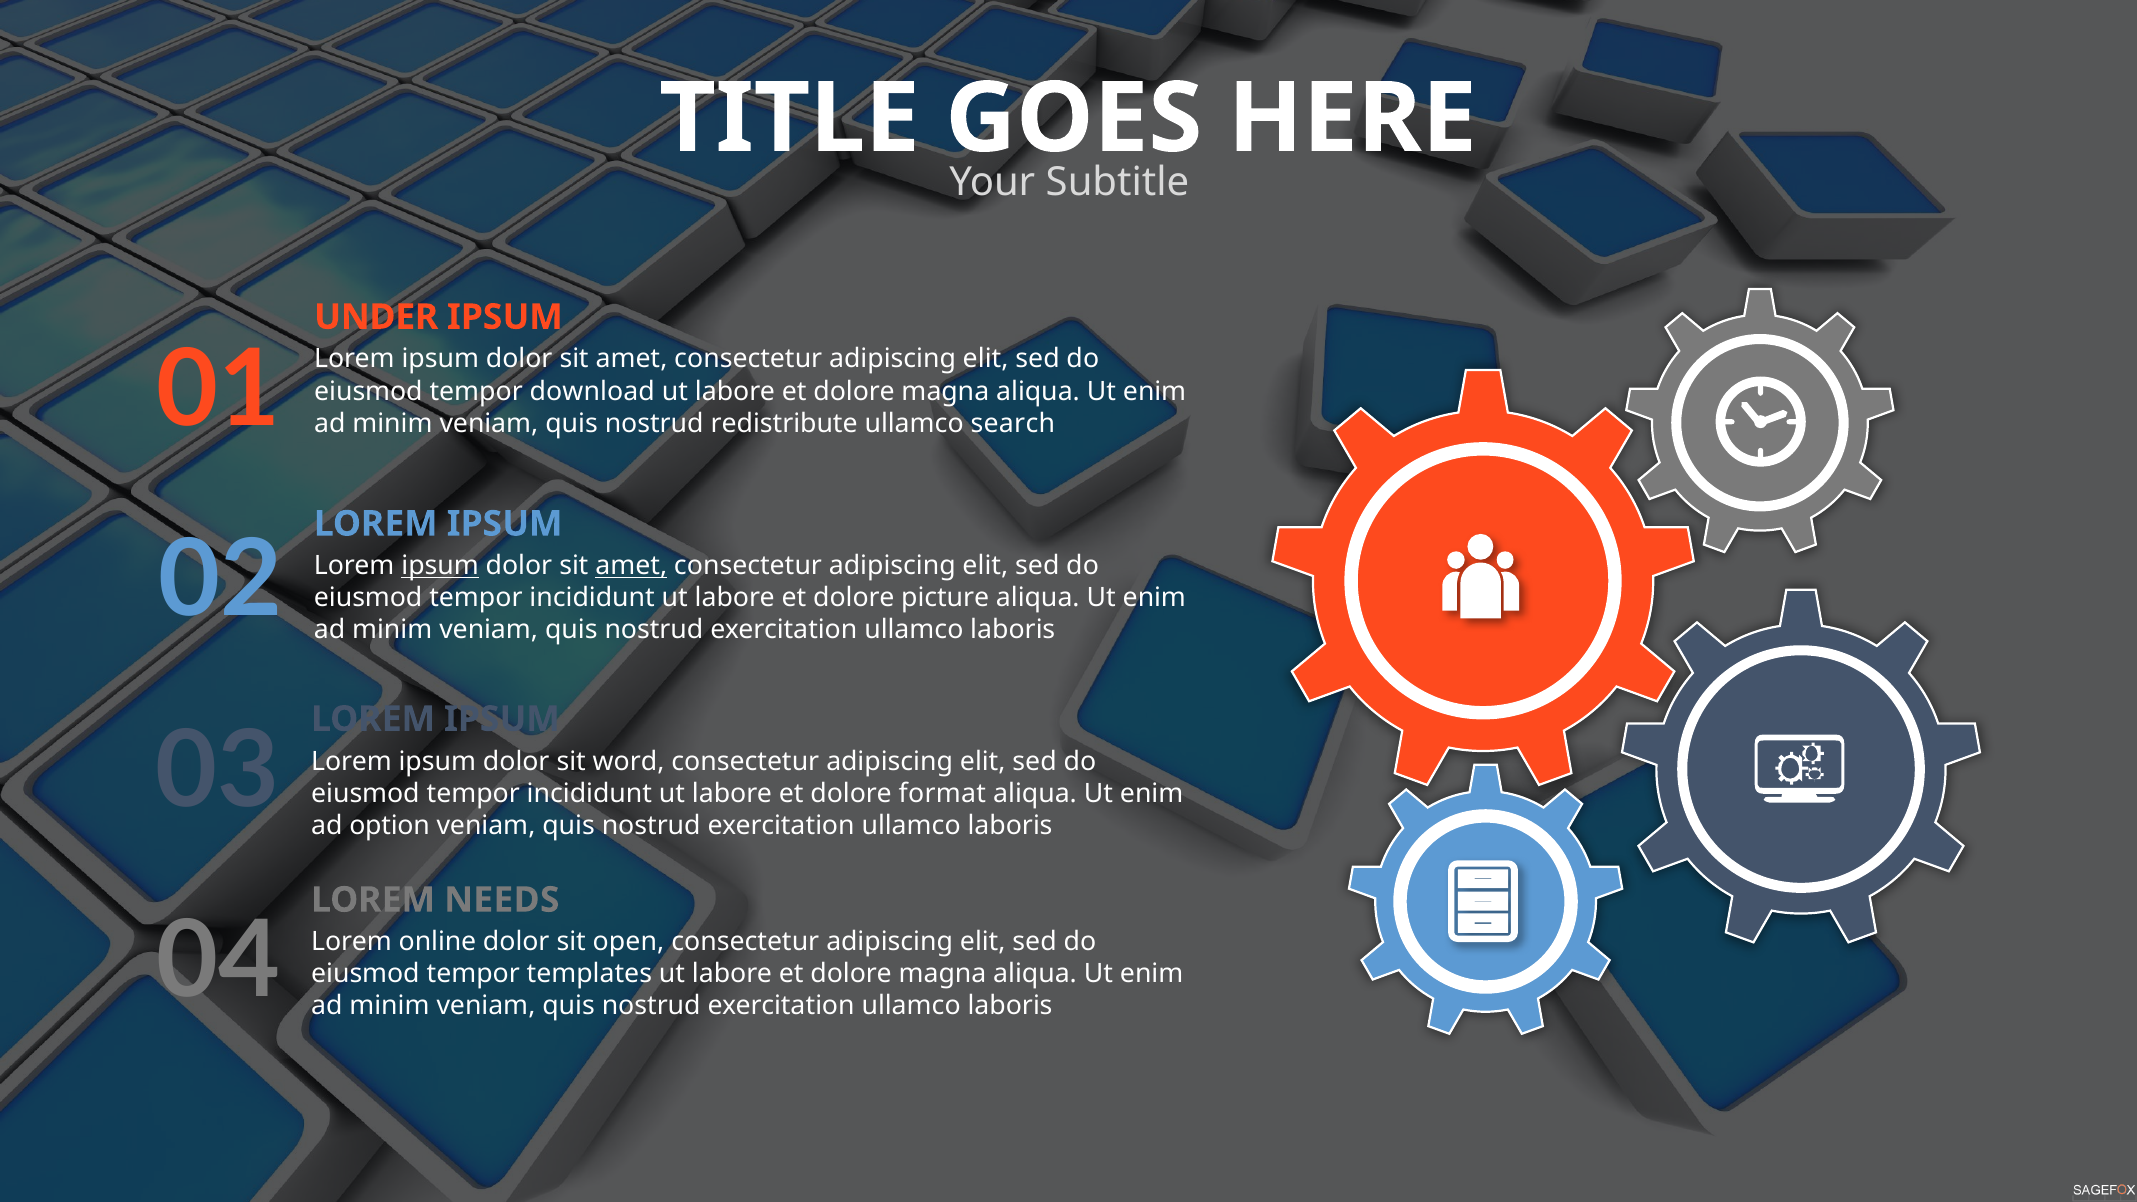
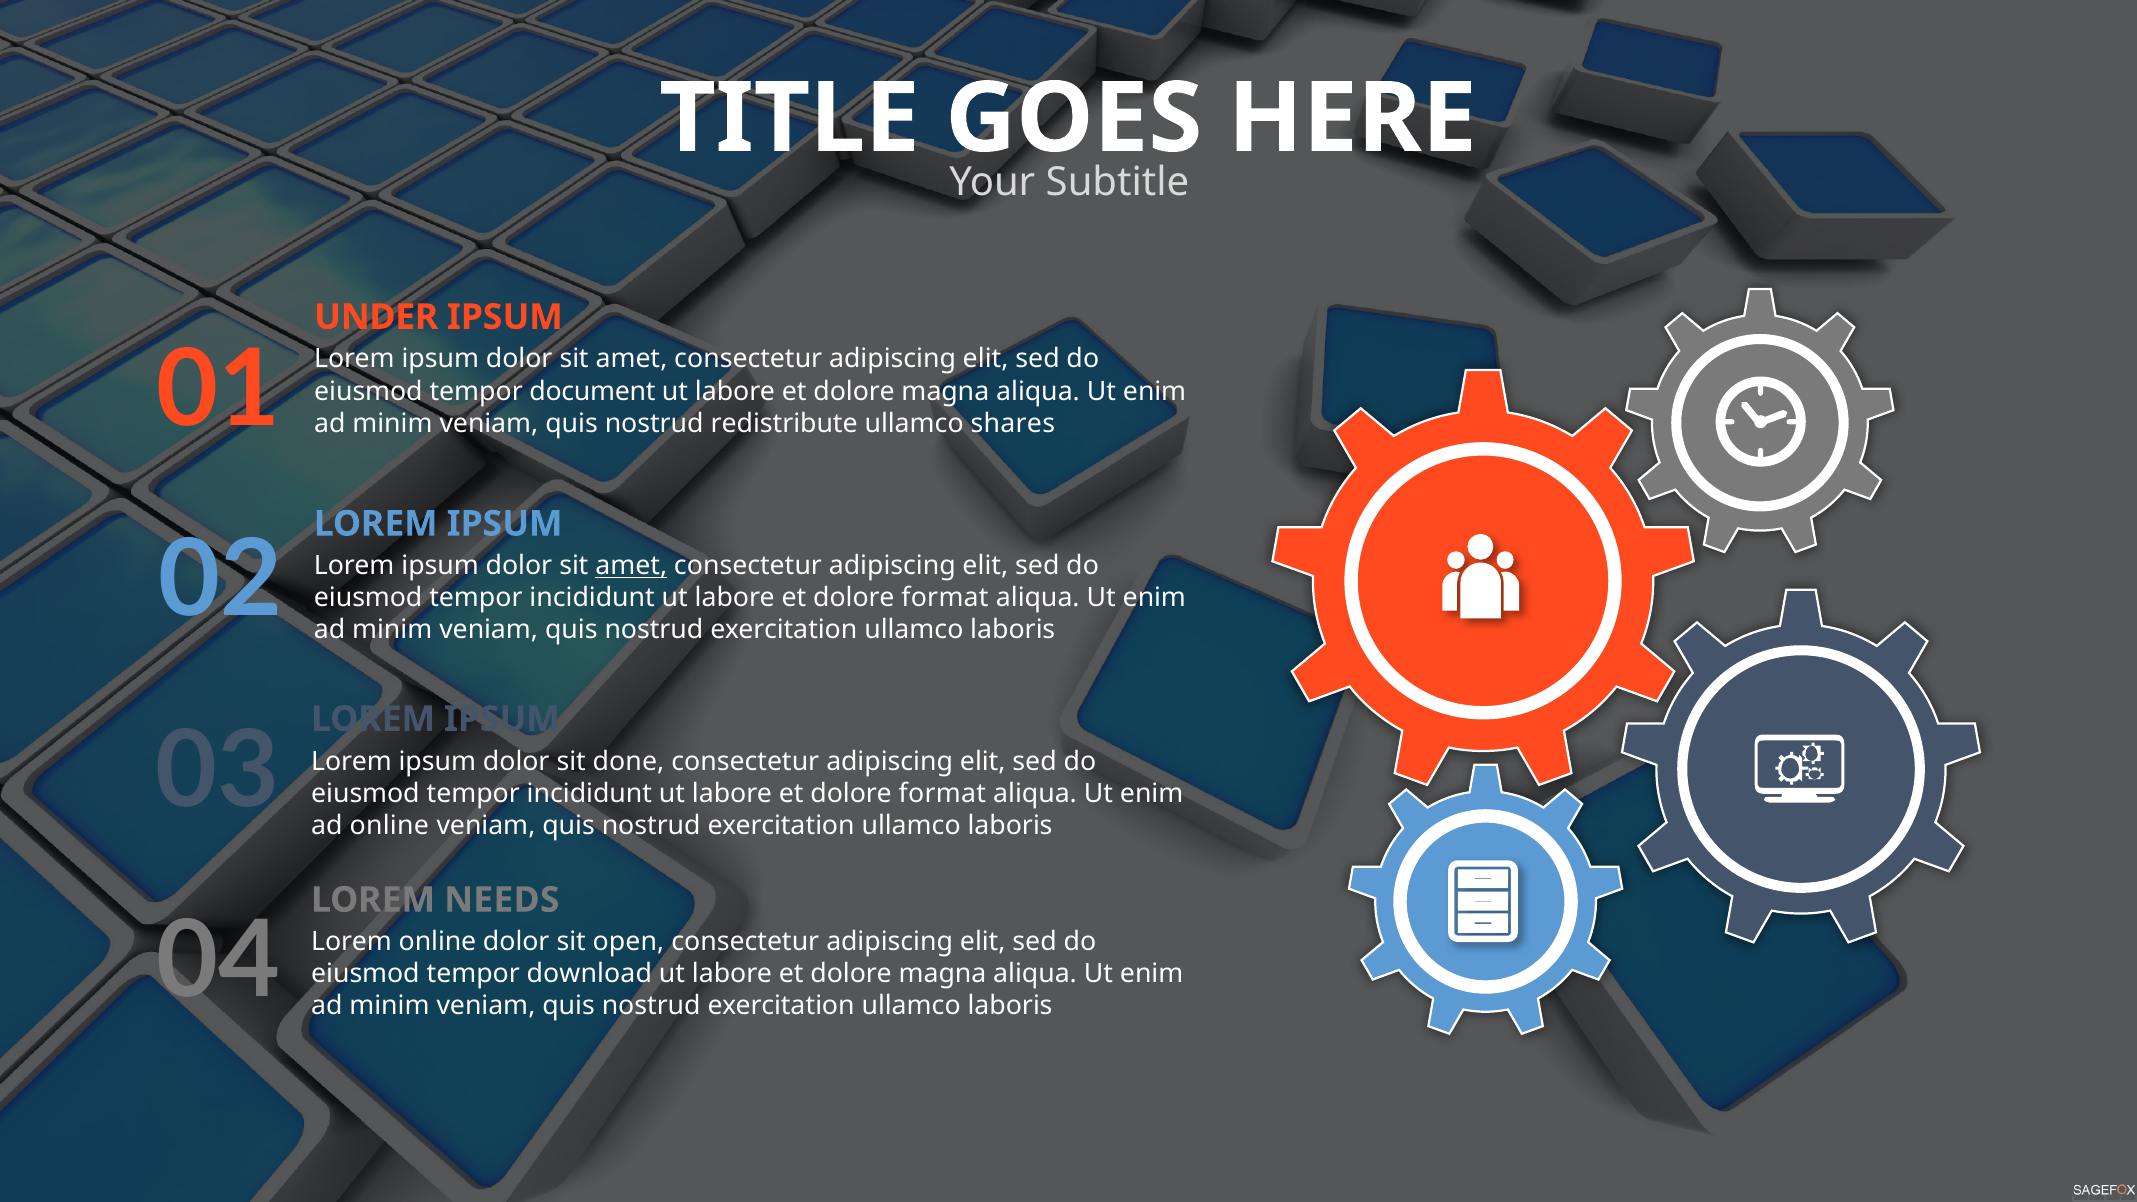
download: download -> document
search: search -> shares
ipsum at (440, 566) underline: present -> none
picture at (945, 598): picture -> format
word: word -> done
ad option: option -> online
templates: templates -> download
